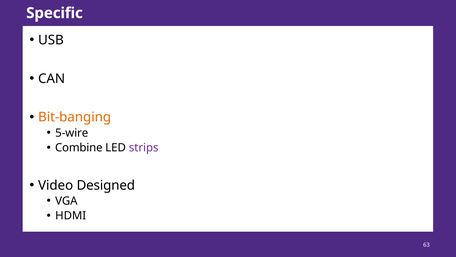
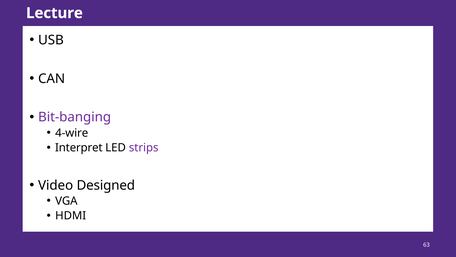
Specific: Specific -> Lecture
Bit-banging colour: orange -> purple
5-wire: 5-wire -> 4-wire
Combine: Combine -> Interpret
